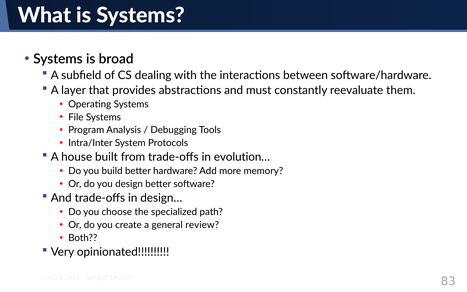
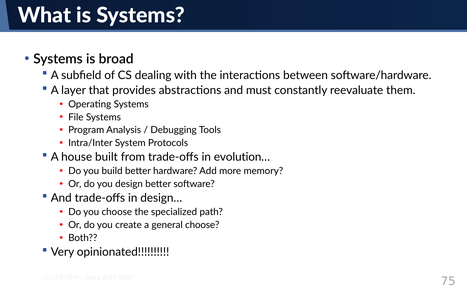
general review: review -> choose
83: 83 -> 75
